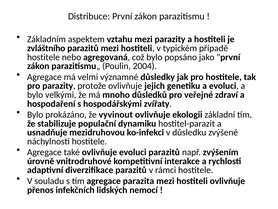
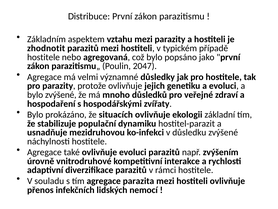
zvláštního: zvláštního -> zhodnotit
2004: 2004 -> 2047
bylo velkými: velkými -> zvýšené
vyvinout: vyvinout -> situacích
